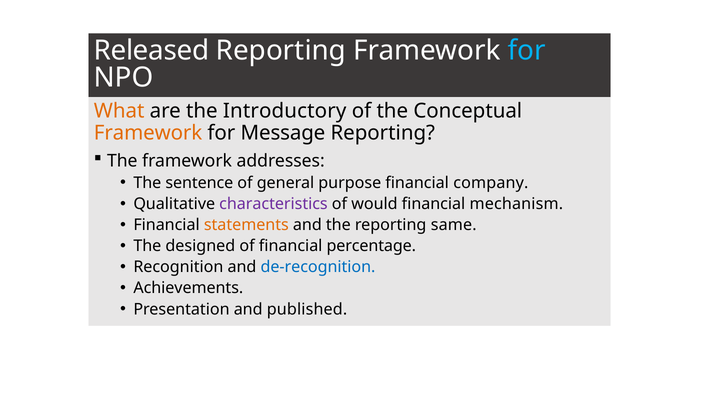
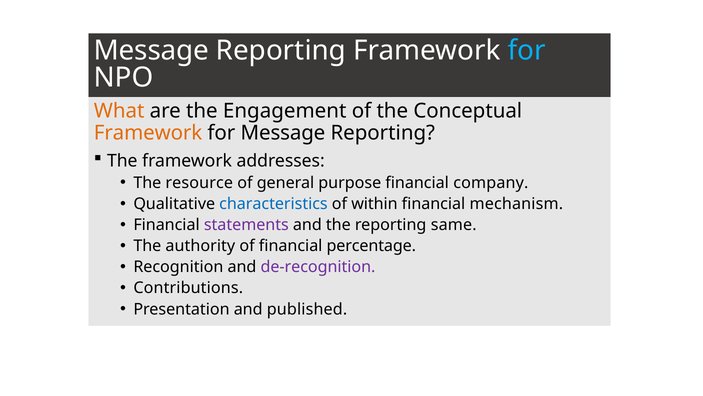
Released at (151, 51): Released -> Message
Introductory: Introductory -> Engagement
sentence: sentence -> resource
characteristics colour: purple -> blue
would: would -> within
statements colour: orange -> purple
designed: designed -> authority
de-recognition colour: blue -> purple
Achievements: Achievements -> Contributions
